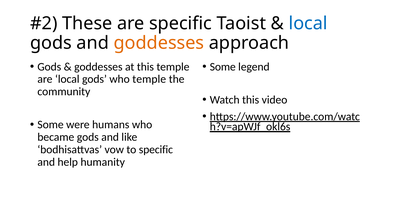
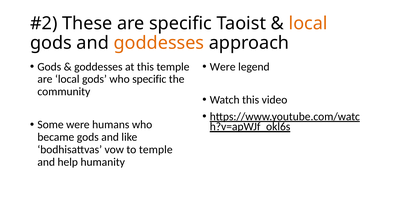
local at (308, 23) colour: blue -> orange
Some at (223, 67): Some -> Were
who temple: temple -> specific
to specific: specific -> temple
